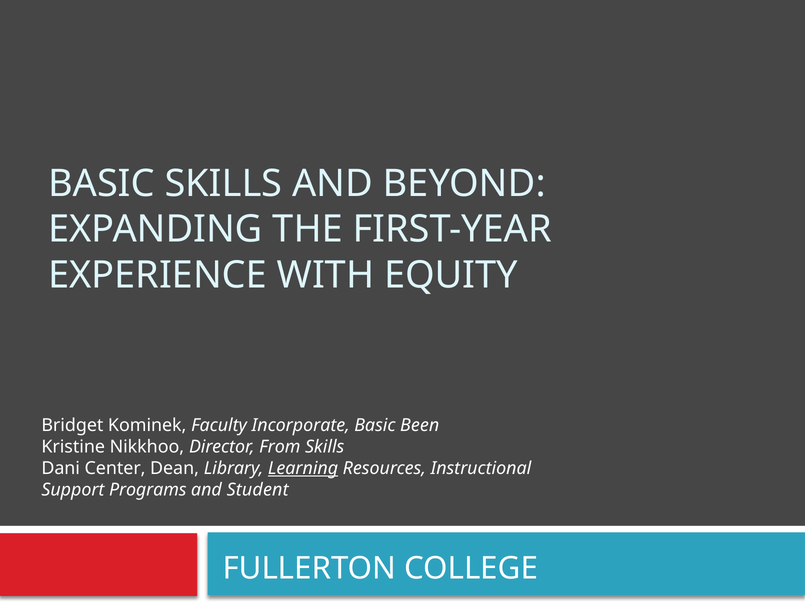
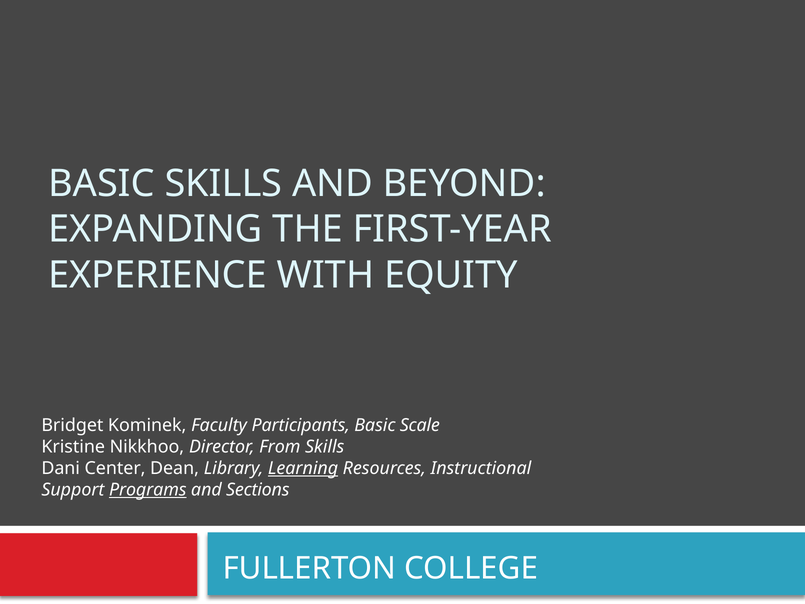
Incorporate: Incorporate -> Participants
Been: Been -> Scale
Programs underline: none -> present
Student: Student -> Sections
